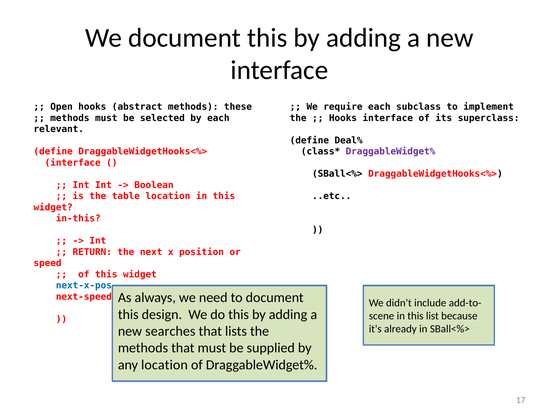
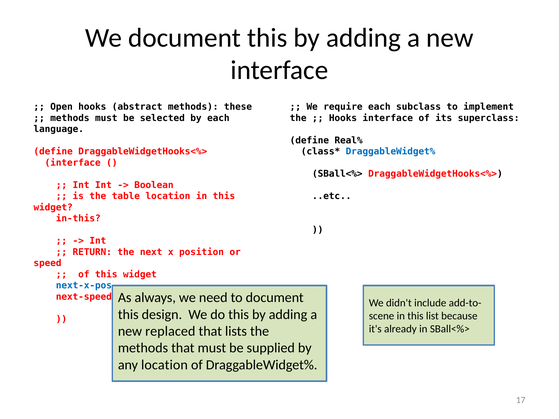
relevant: relevant -> language
Deal%: Deal% -> Real%
DraggableWidget% at (391, 152) colour: purple -> blue
searches: searches -> replaced
